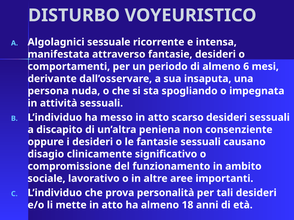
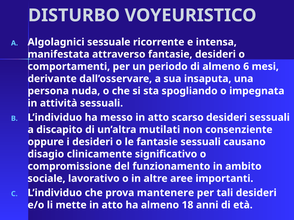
peniena: peniena -> mutilati
personalità: personalità -> mantenere
